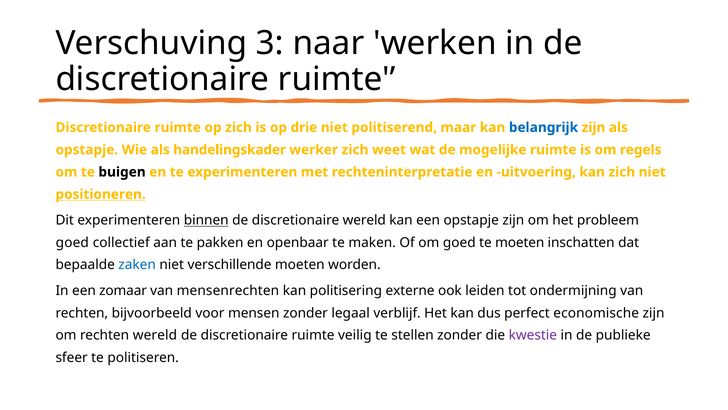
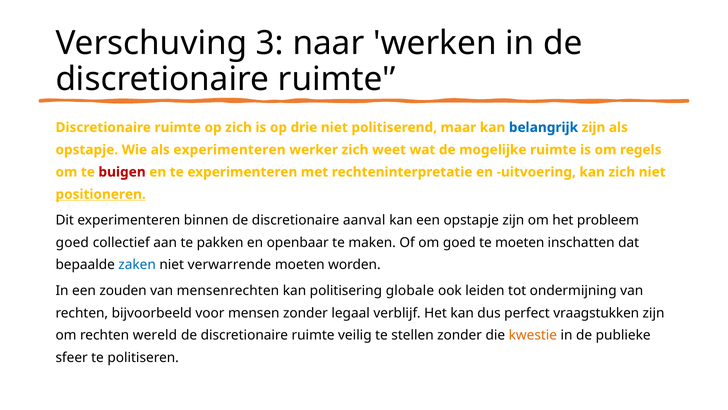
als handelingskader: handelingskader -> experimenteren
buigen colour: black -> red
binnen underline: present -> none
discretionaire wereld: wereld -> aanval
verschillende: verschillende -> verwarrende
zomaar: zomaar -> zouden
externe: externe -> globale
economische: economische -> vraagstukken
kwestie colour: purple -> orange
